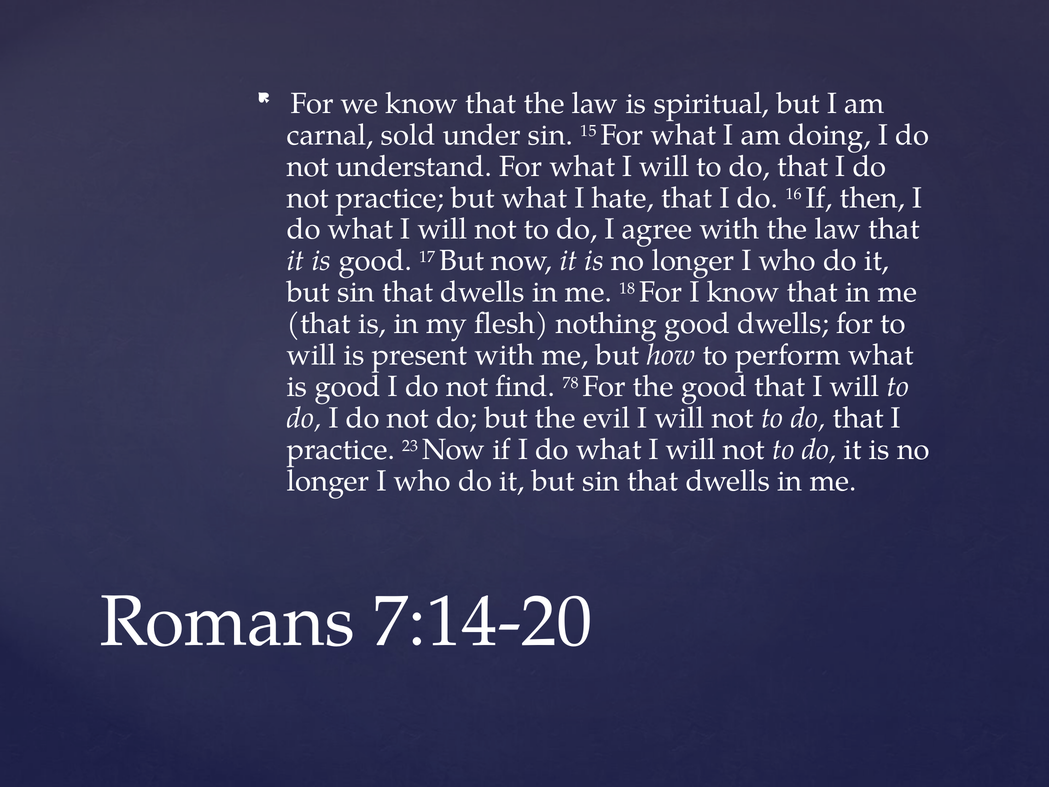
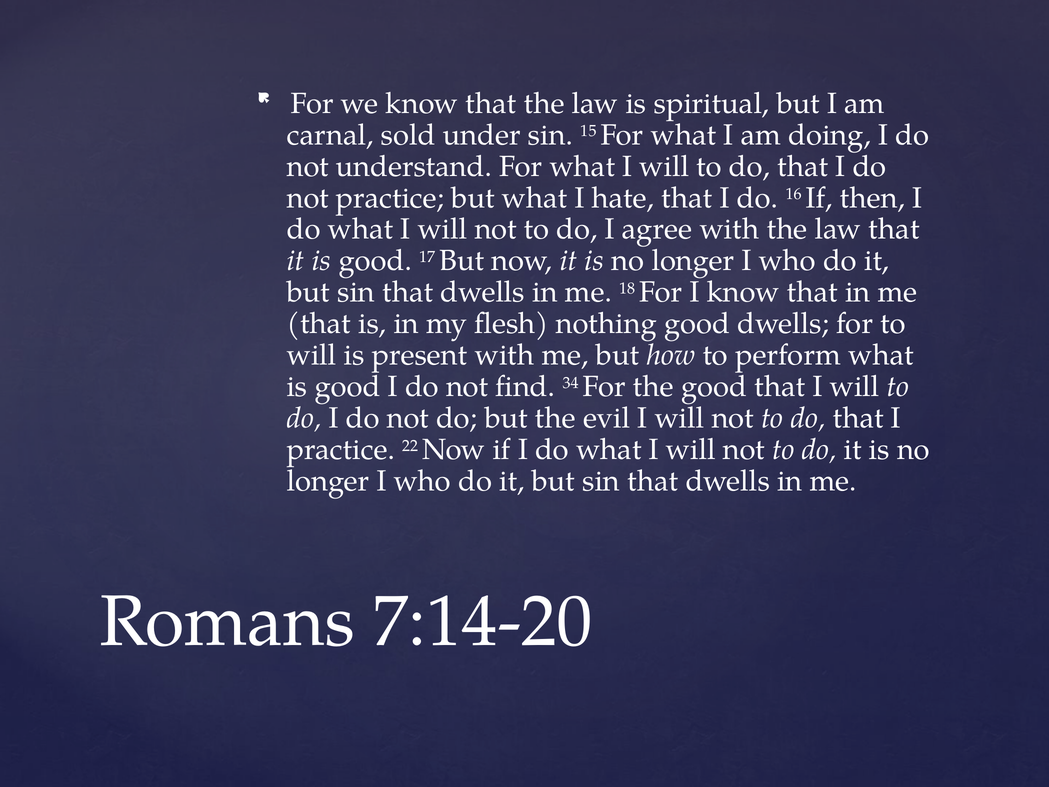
78: 78 -> 34
23: 23 -> 22
